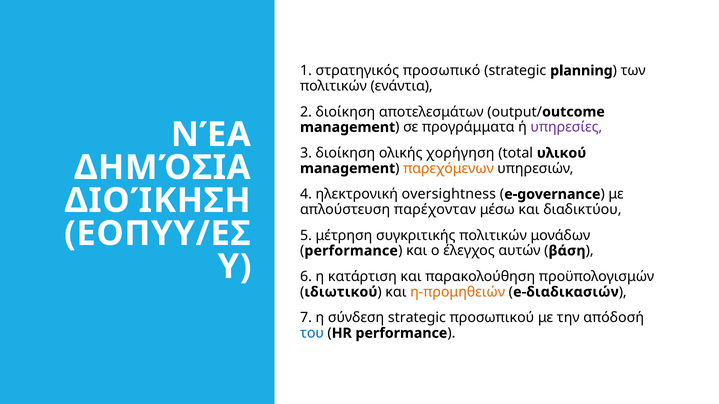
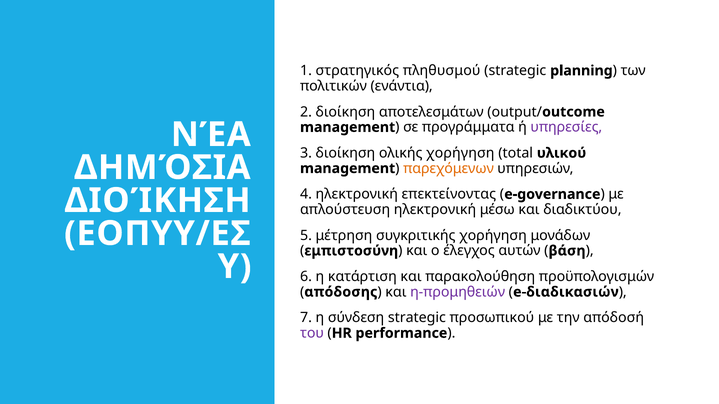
προσωπικό: προσωπικό -> πληθυσμού
oversightness: oversightness -> επεκτείνοντας
απλούστευση παρέχονταν: παρέχονταν -> ηλεκτρονική
συγκριτικής πολιτικών: πολιτικών -> χορήγηση
performance at (351, 251): performance -> εμπιστοσύνη
ιδιωτικού: ιδιωτικού -> απόδοσης
η-προμηθειών colour: orange -> purple
του colour: blue -> purple
